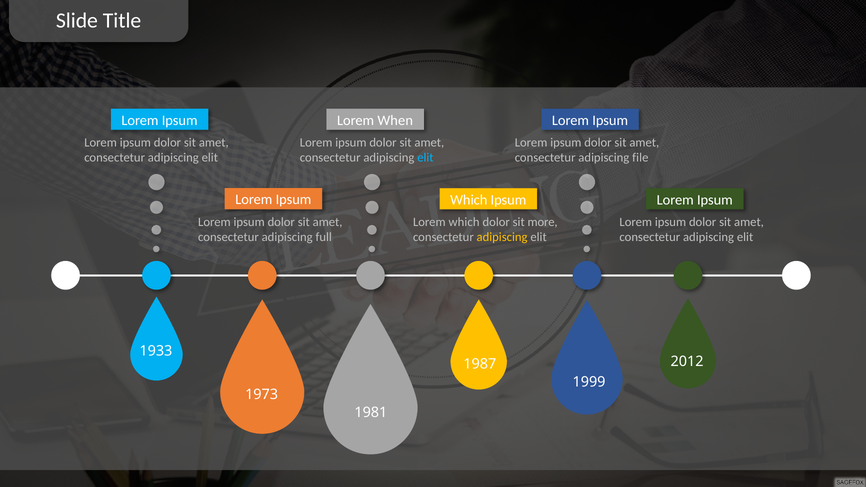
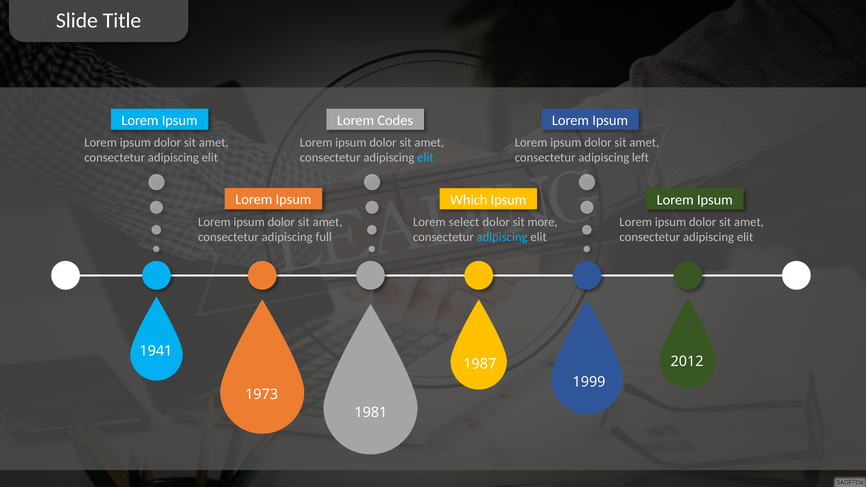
When: When -> Codes
file: file -> left
Lorem which: which -> select
adipiscing at (502, 237) colour: yellow -> light blue
1933: 1933 -> 1941
